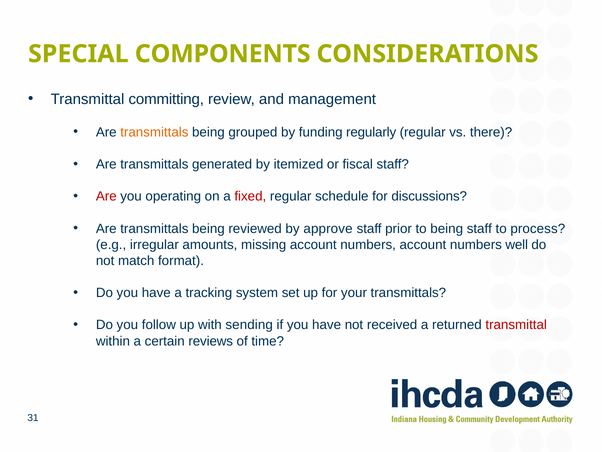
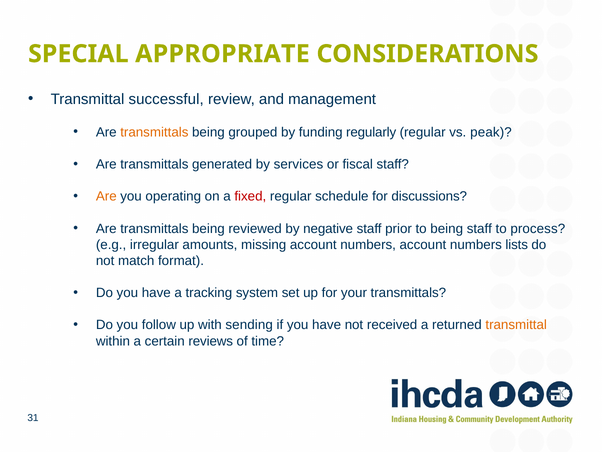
COMPONENTS: COMPONENTS -> APPROPRIATE
committing: committing -> successful
there: there -> peak
itemized: itemized -> services
Are at (106, 196) colour: red -> orange
approve: approve -> negative
well: well -> lists
transmittal at (516, 325) colour: red -> orange
